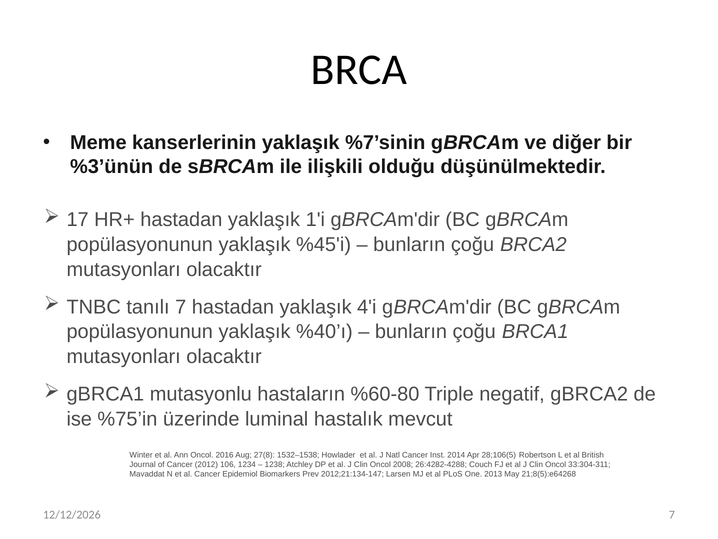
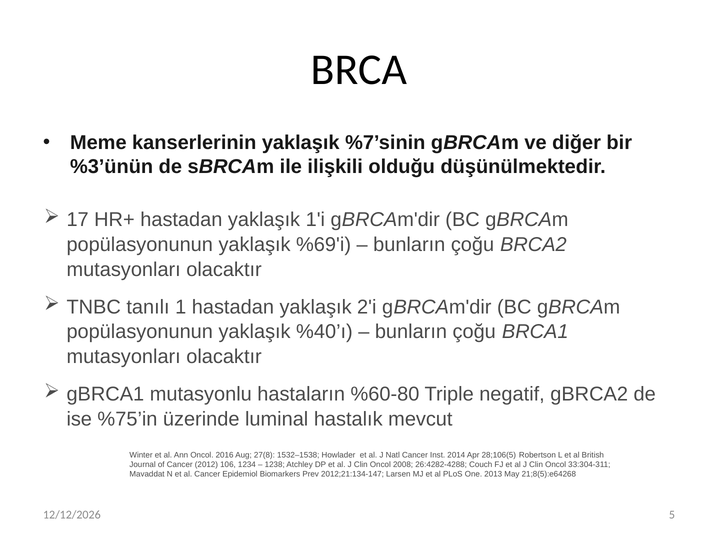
%45'i: %45'i -> %69'i
tanılı 7: 7 -> 1
4'i: 4'i -> 2'i
7 at (672, 514): 7 -> 5
